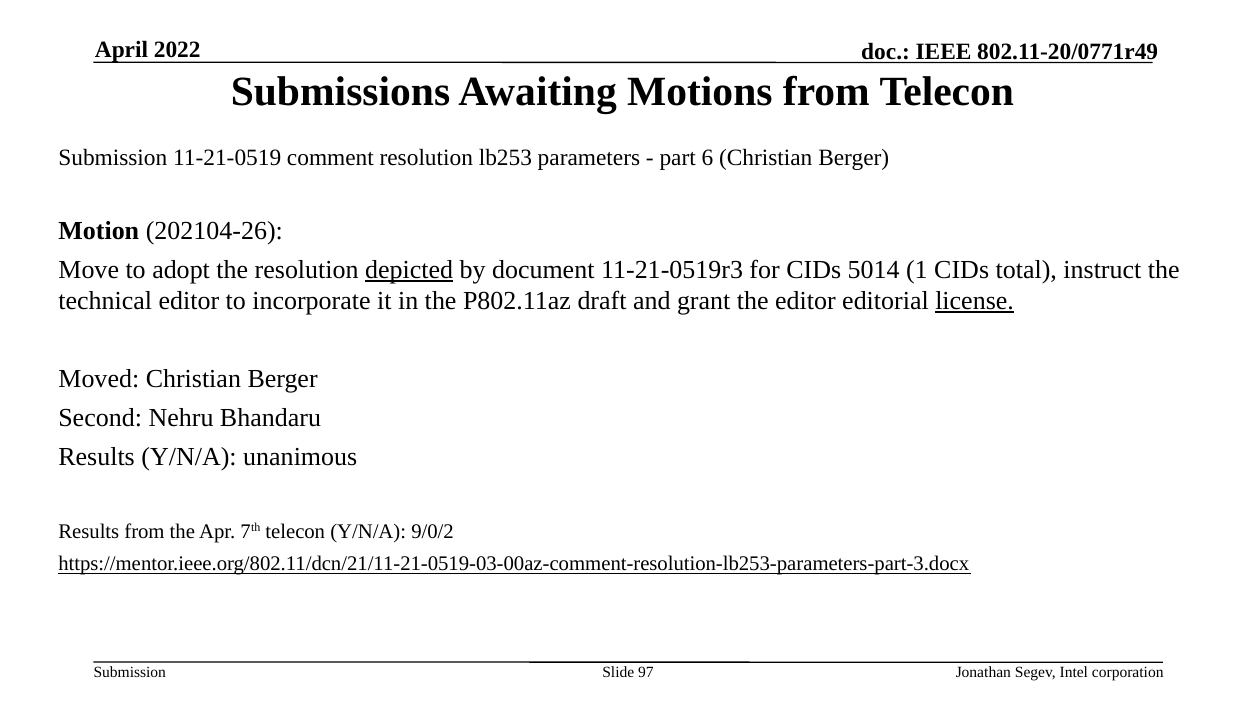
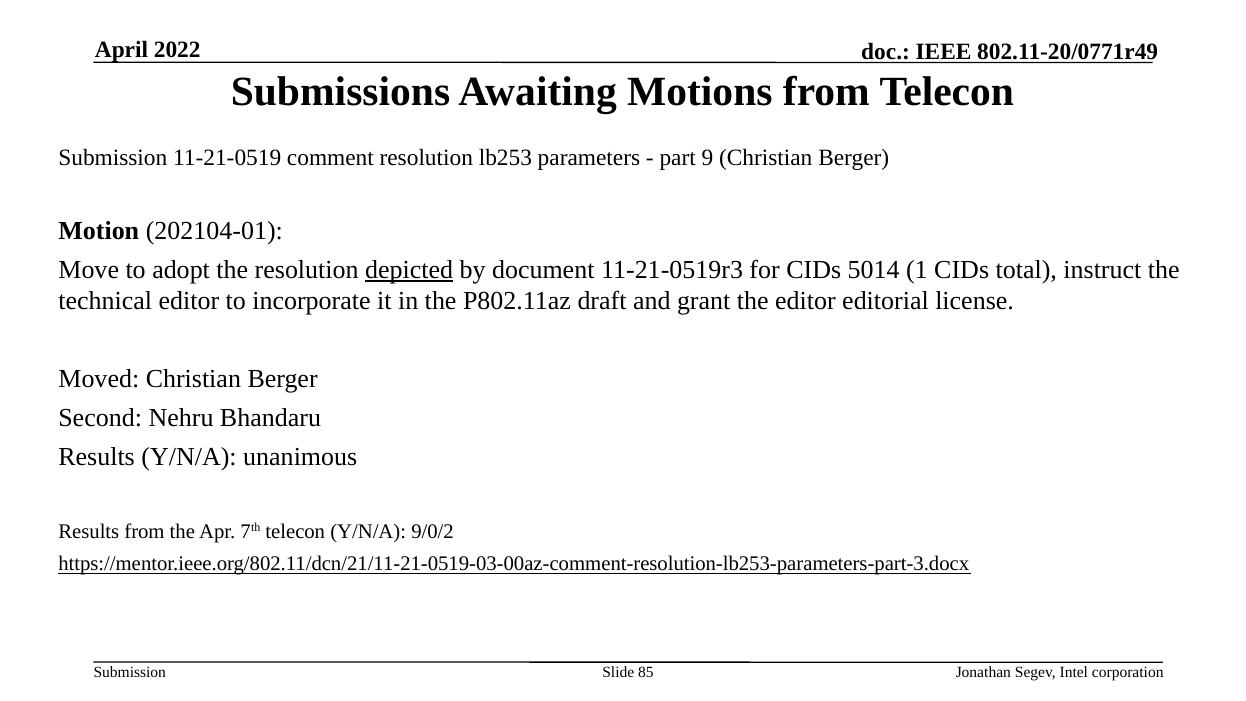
6: 6 -> 9
202104-26: 202104-26 -> 202104-01
license underline: present -> none
97: 97 -> 85
